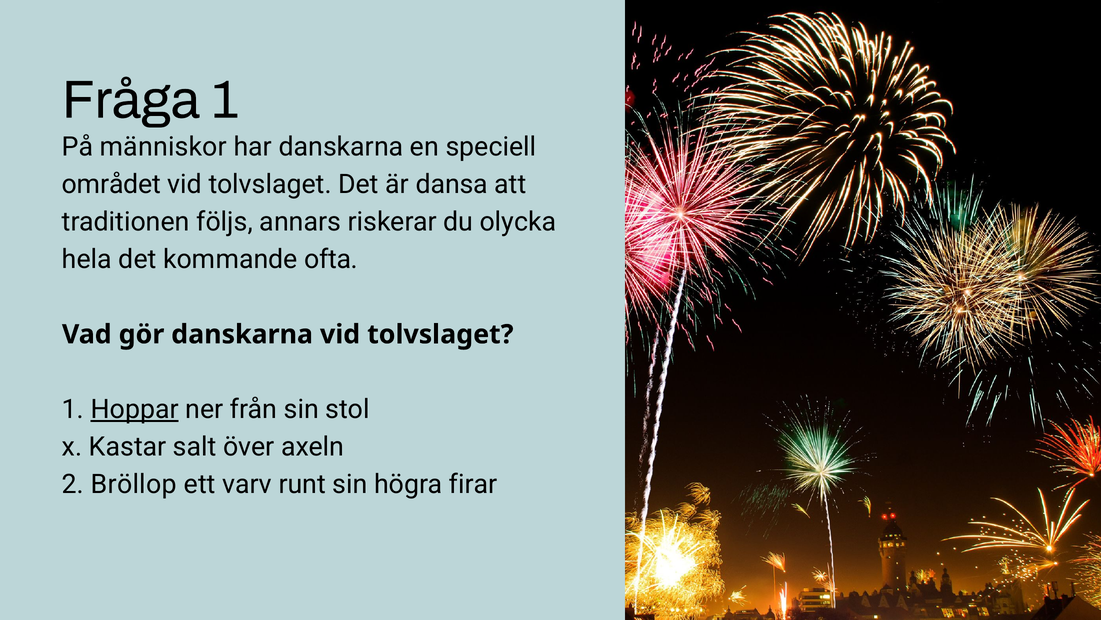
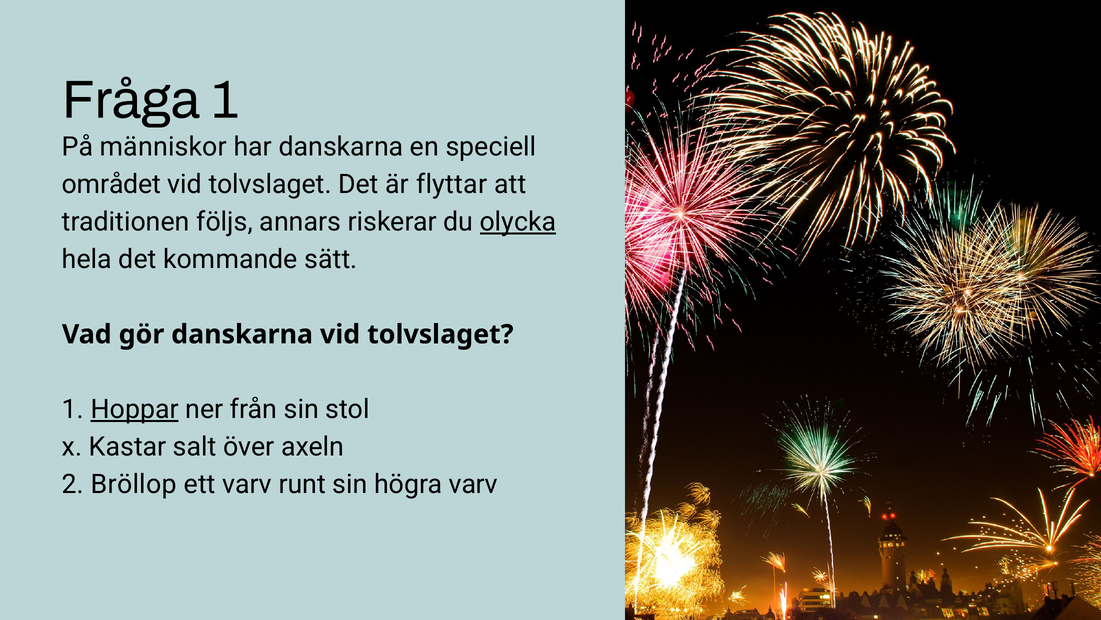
dansa: dansa -> flyttar
olycka underline: none -> present
ofta: ofta -> sätt
högra firar: firar -> varv
